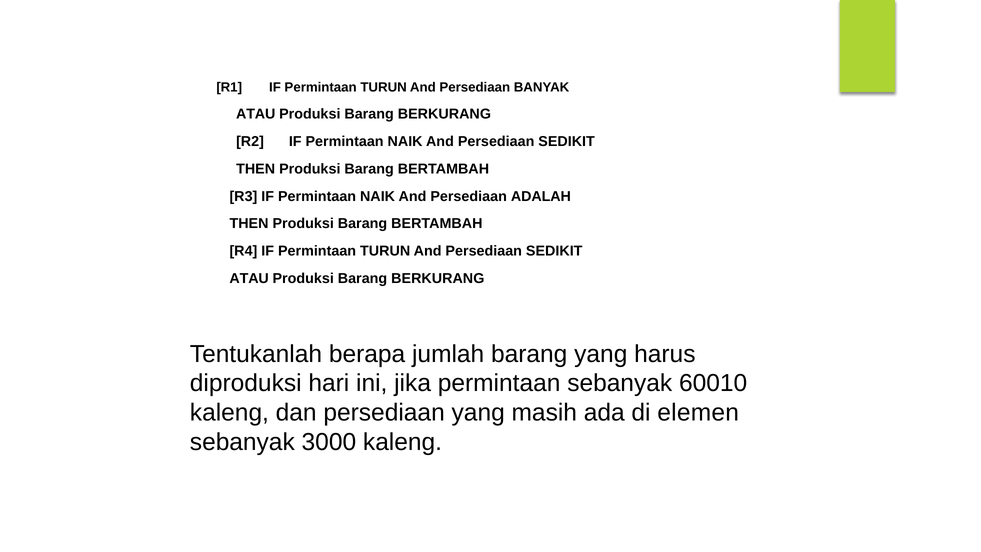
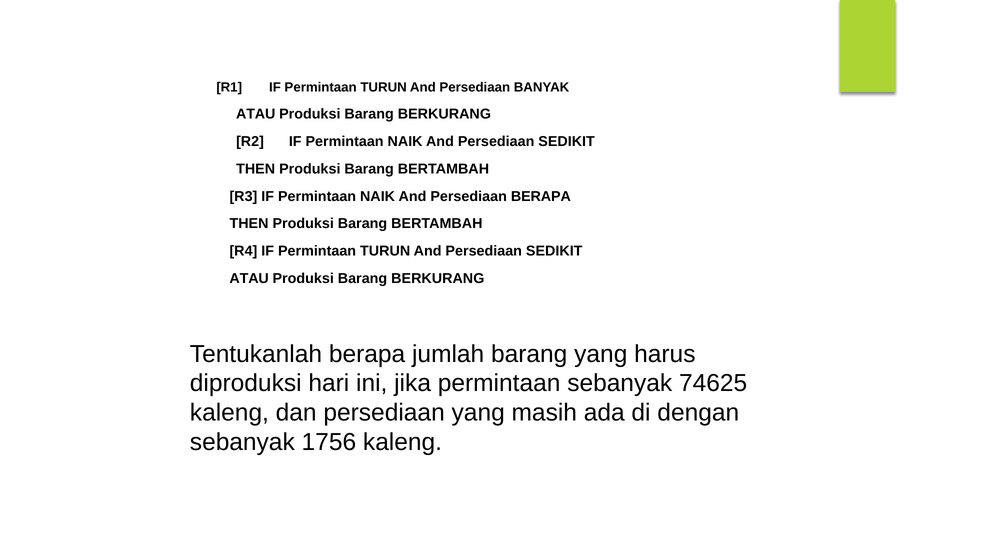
Persediaan ADALAH: ADALAH -> BERAPA
60010: 60010 -> 74625
elemen: elemen -> dengan
3000: 3000 -> 1756
